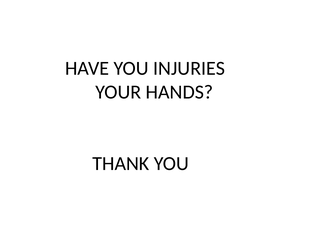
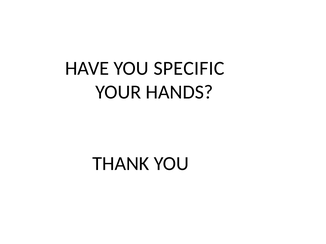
INJURIES: INJURIES -> SPECIFIC
